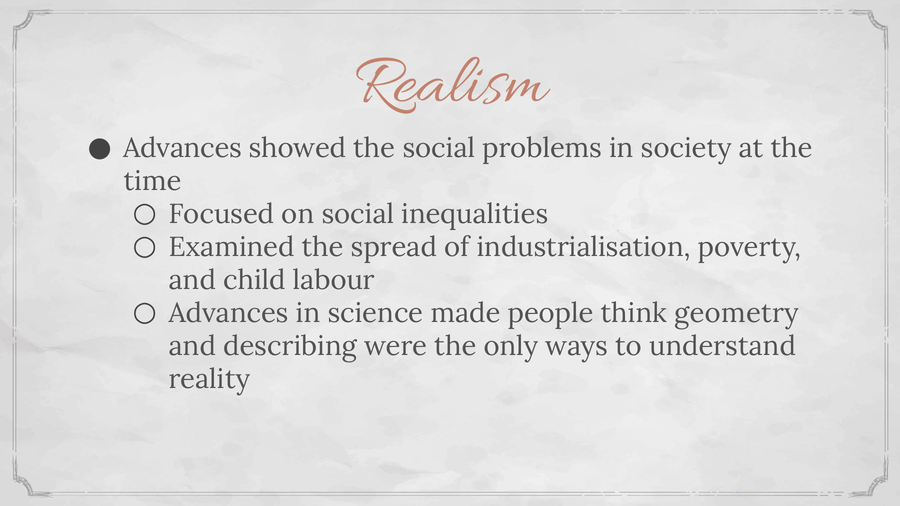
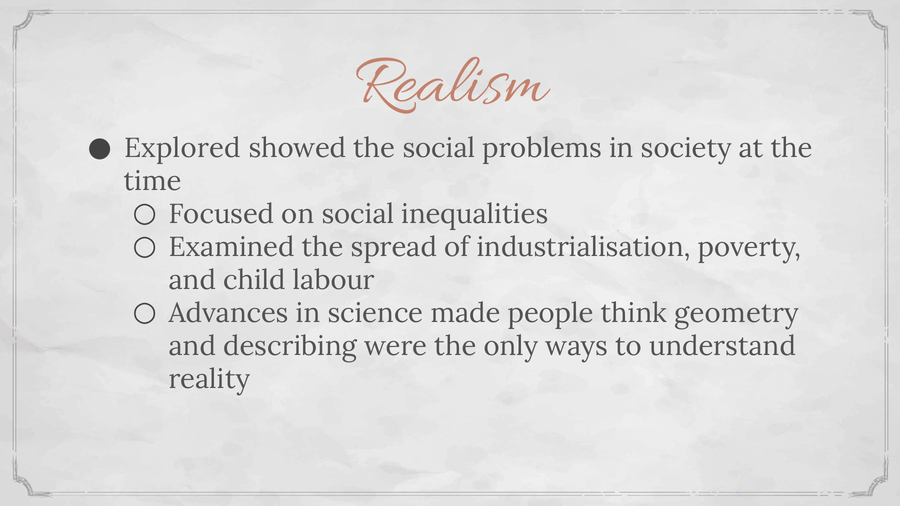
Advances at (183, 148): Advances -> Explored
